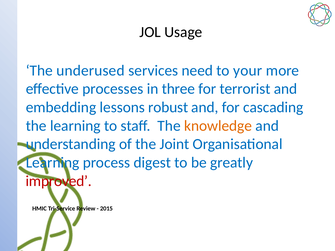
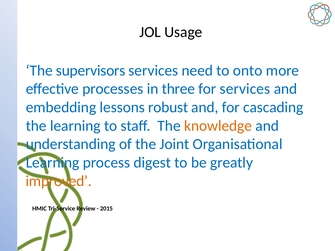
underused: underused -> supervisors
your: your -> onto
for terrorist: terrorist -> services
improved colour: red -> orange
